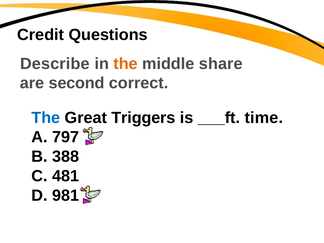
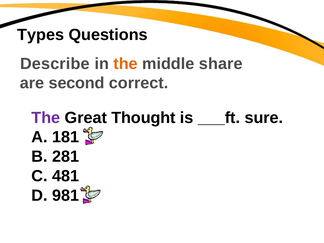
Credit: Credit -> Types
The at (46, 118) colour: blue -> purple
Triggers: Triggers -> Thought
time: time -> sure
797: 797 -> 181
388: 388 -> 281
